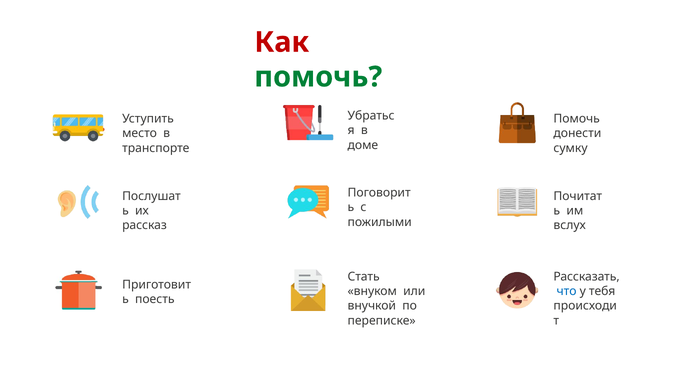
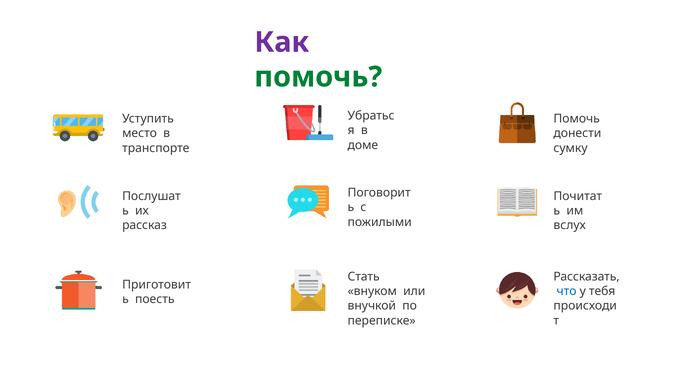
Как colour: red -> purple
